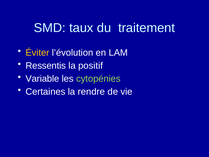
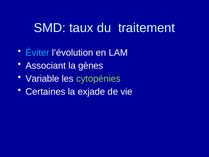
Éviter colour: yellow -> light blue
Ressentis: Ressentis -> Associant
positif: positif -> gènes
rendre: rendre -> exjade
